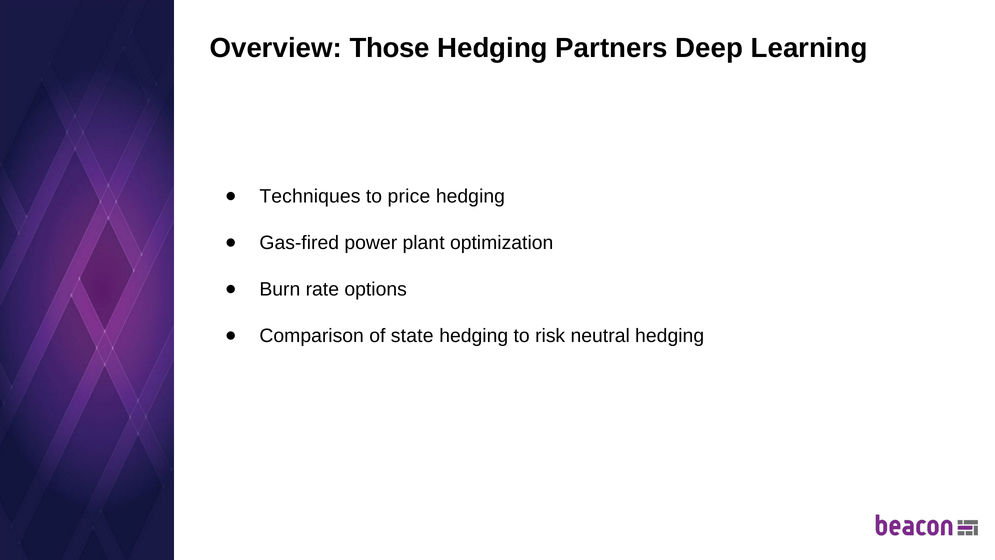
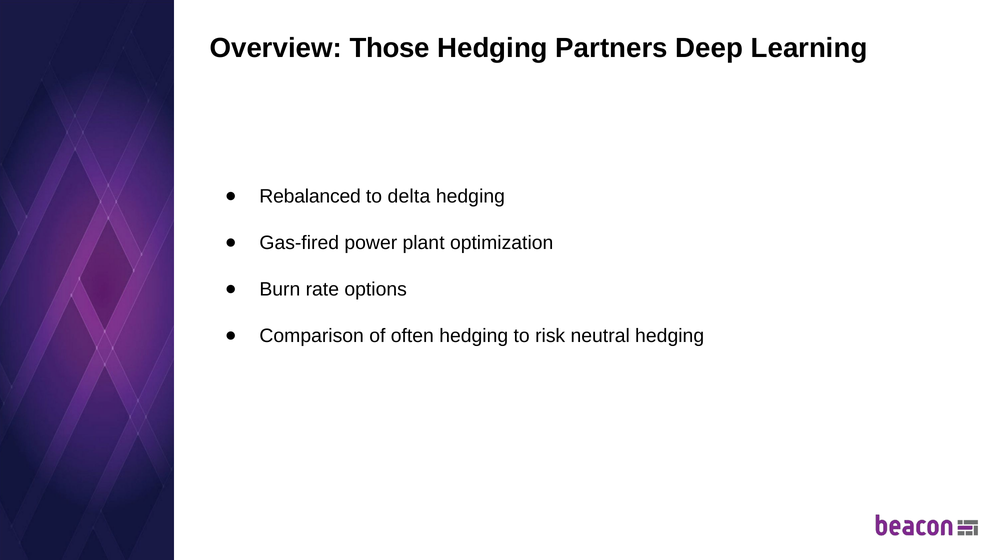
Techniques: Techniques -> Rebalanced
price: price -> delta
state: state -> often
